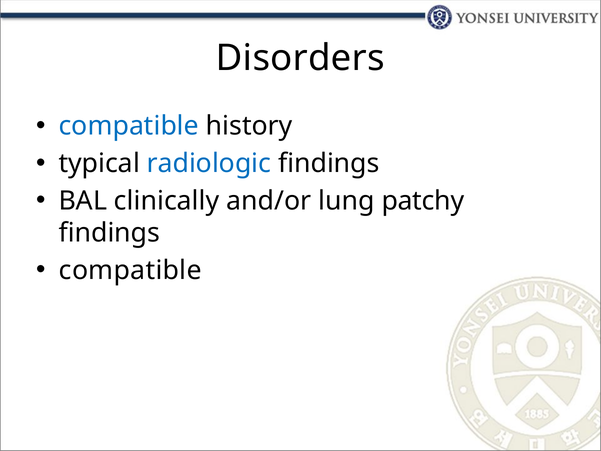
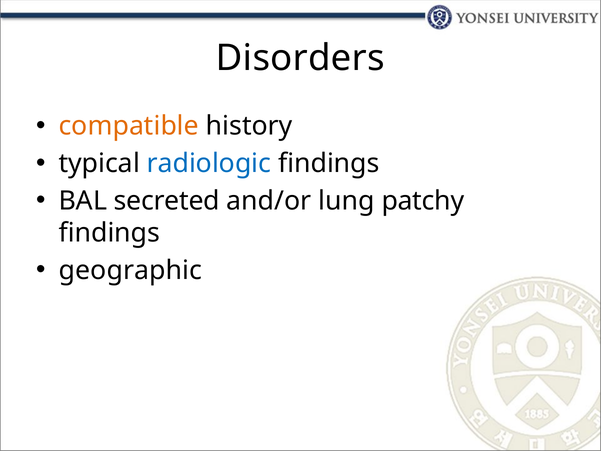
compatible at (129, 126) colour: blue -> orange
clinically: clinically -> secreted
compatible at (130, 270): compatible -> geographic
